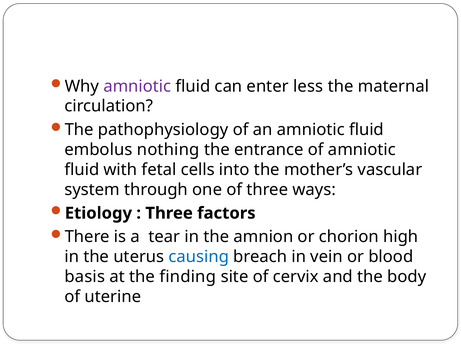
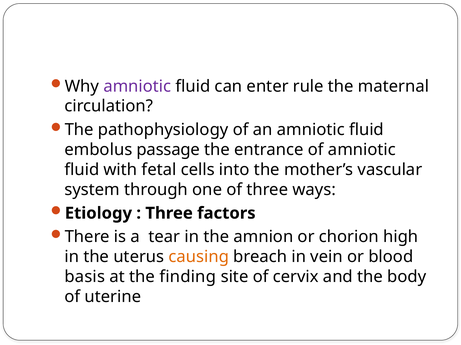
less: less -> rule
nothing: nothing -> passage
causing colour: blue -> orange
